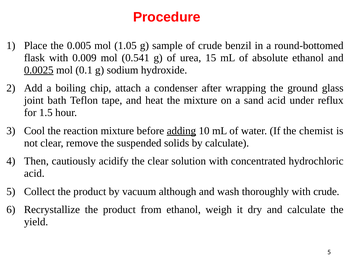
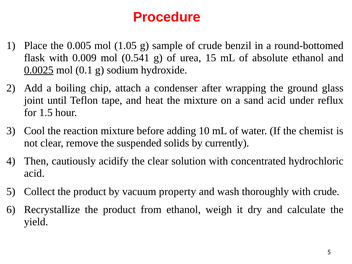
bath: bath -> until
adding underline: present -> none
by calculate: calculate -> currently
although: although -> property
